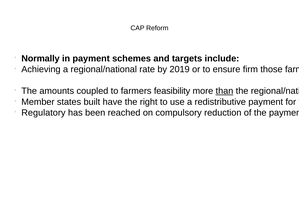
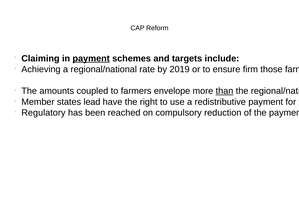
Normally: Normally -> Claiming
payment at (91, 59) underline: none -> present
farmers feasibility: feasibility -> envelope
built: built -> lead
